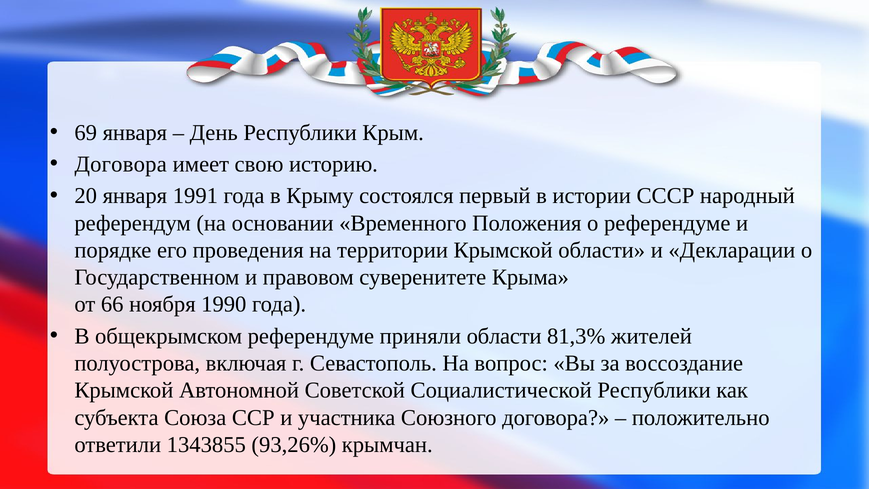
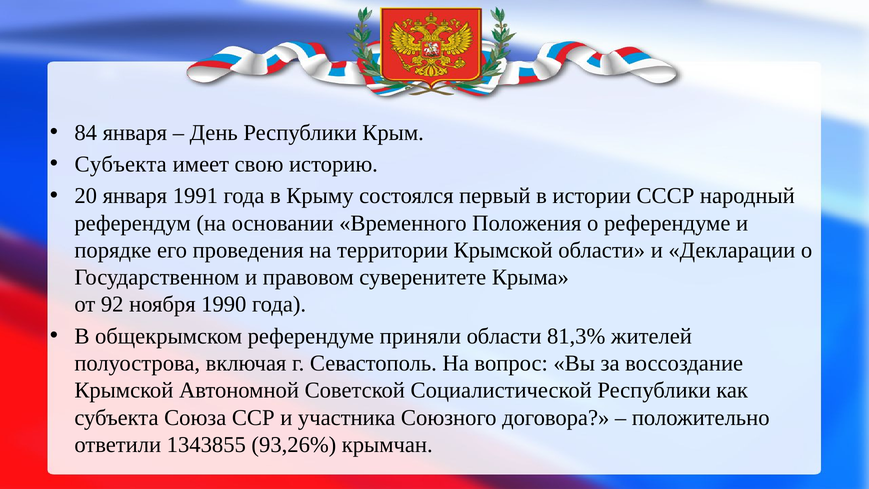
69: 69 -> 84
Договора at (121, 164): Договора -> Субъекта
66: 66 -> 92
